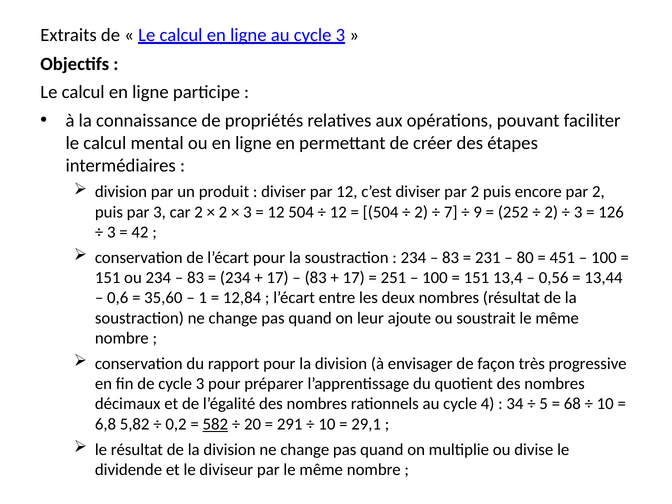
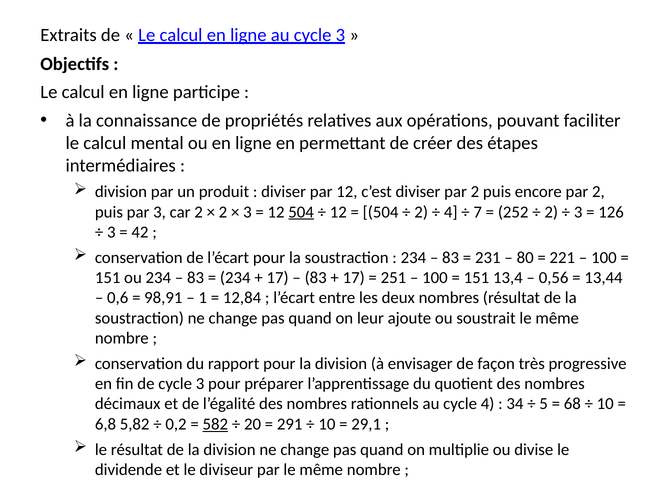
504 at (301, 212) underline: none -> present
7 at (451, 212): 7 -> 4
9: 9 -> 7
451: 451 -> 221
35,60: 35,60 -> 98,91
